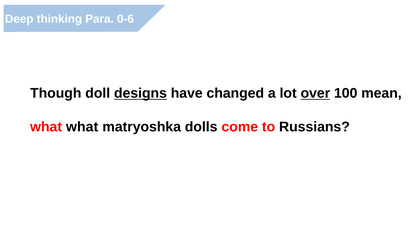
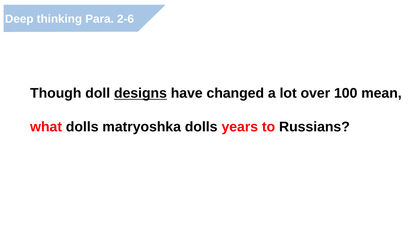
0-6: 0-6 -> 2-6
over underline: present -> none
what what: what -> dolls
come: come -> years
